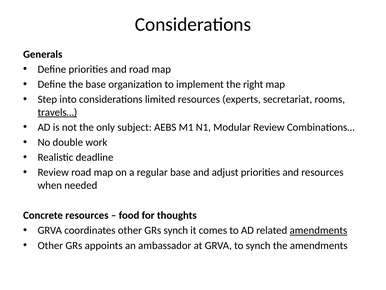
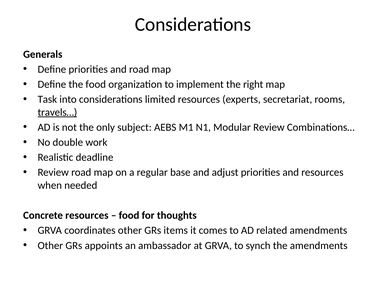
the base: base -> food
Step: Step -> Task
GRs synch: synch -> items
amendments at (318, 230) underline: present -> none
